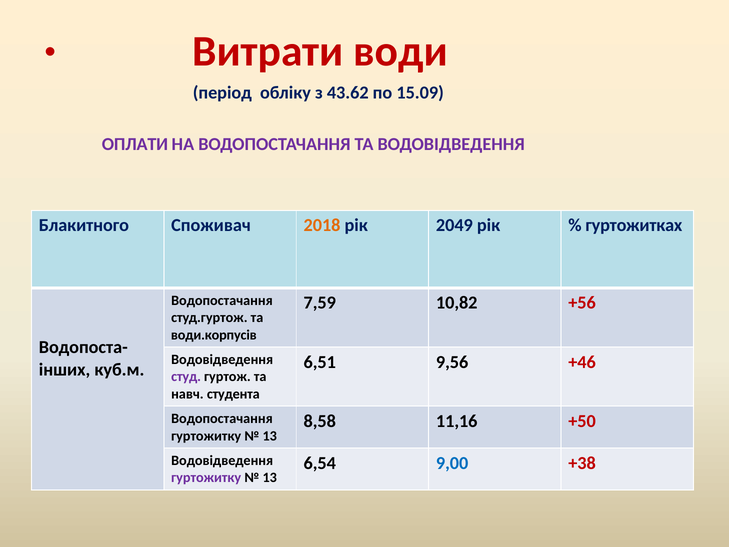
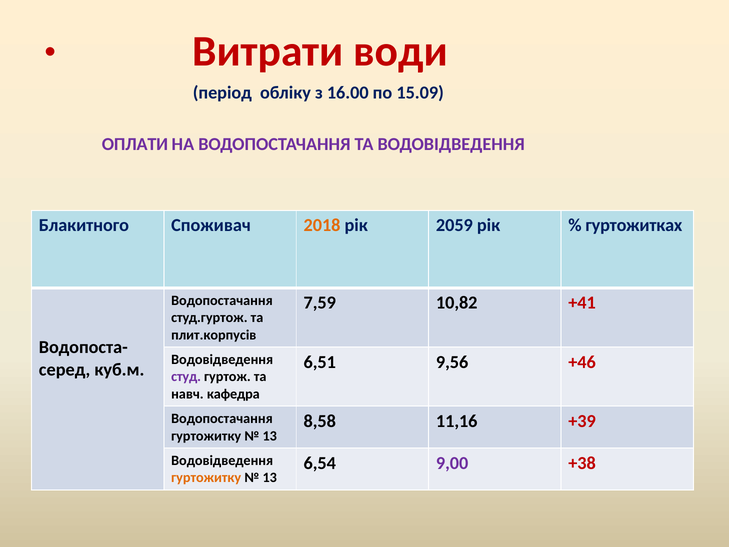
43.62: 43.62 -> 16.00
2049: 2049 -> 2059
+56: +56 -> +41
води.корпусів: води.корпусів -> плит.корпусів
інших: інших -> серед
студента: студента -> кафедра
+50: +50 -> +39
9,00 colour: blue -> purple
гуртожитку at (206, 477) colour: purple -> orange
